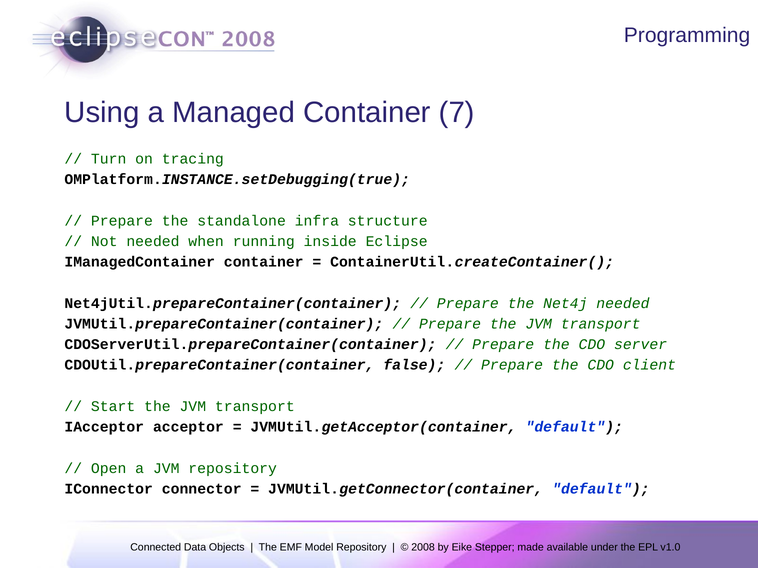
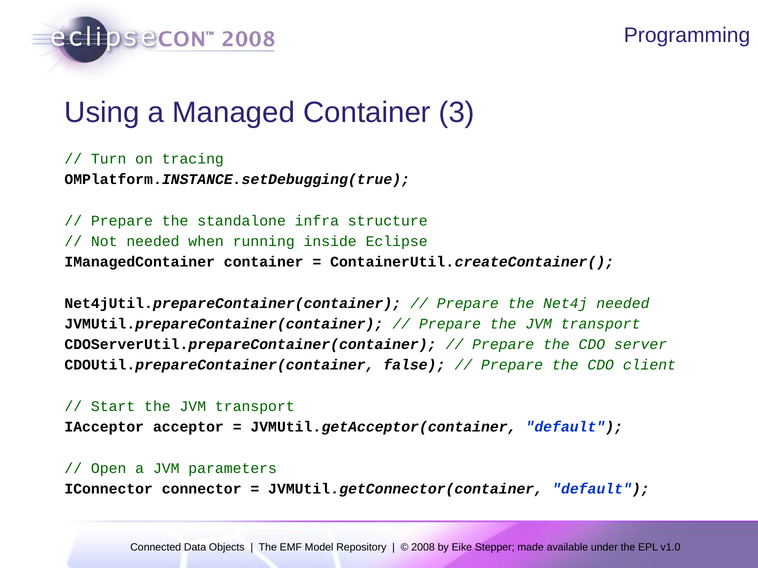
7: 7 -> 3
JVM repository: repository -> parameters
